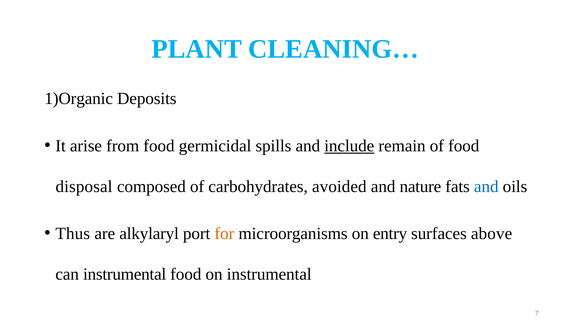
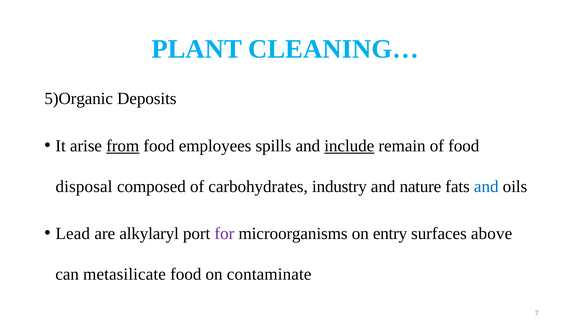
1)Organic: 1)Organic -> 5)Organic
from underline: none -> present
germicidal: germicidal -> employees
avoided: avoided -> industry
Thus: Thus -> Lead
for colour: orange -> purple
can instrumental: instrumental -> metasilicate
on instrumental: instrumental -> contaminate
